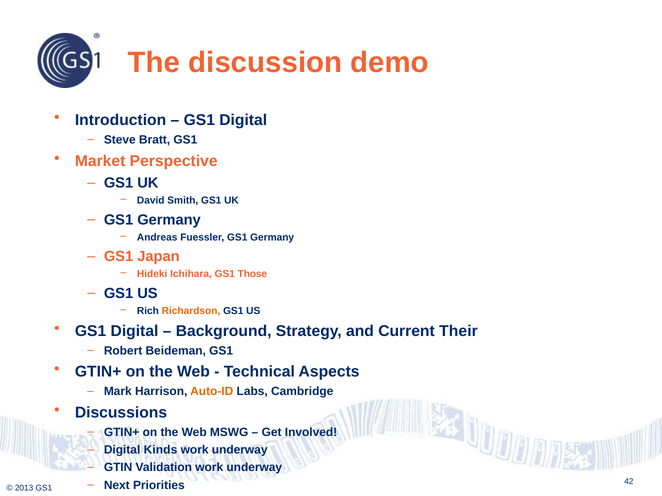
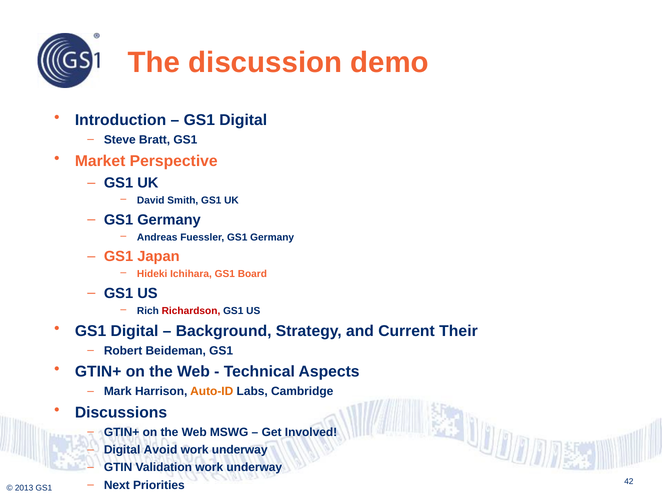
Those: Those -> Board
Richardson colour: orange -> red
Kinds: Kinds -> Avoid
